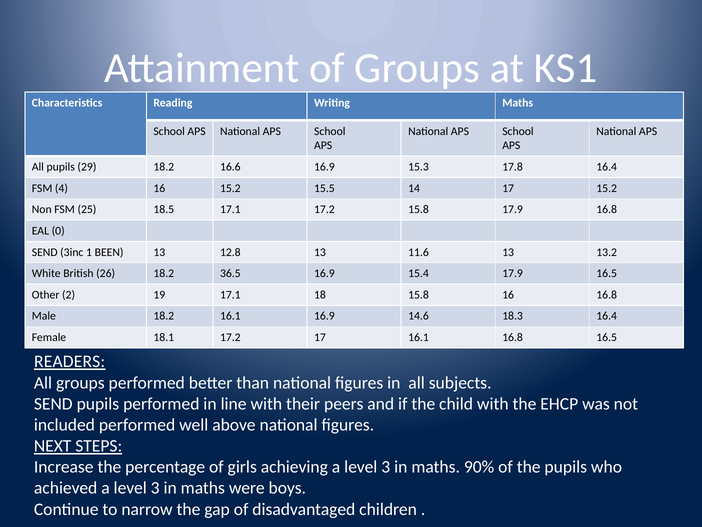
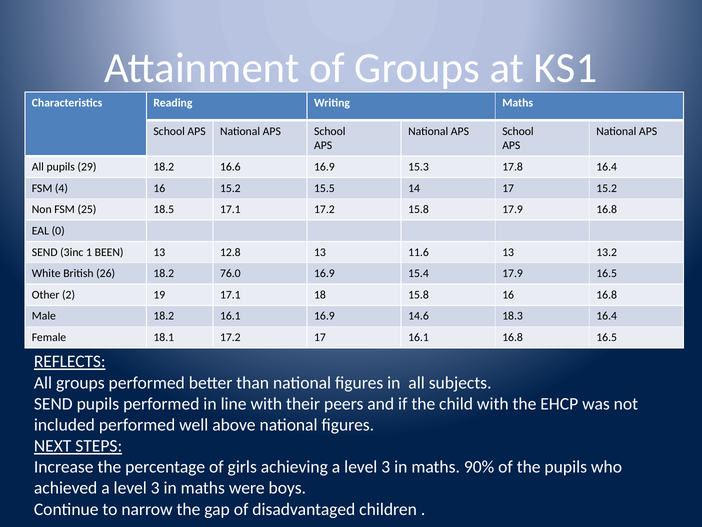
36.5: 36.5 -> 76.0
READERS: READERS -> REFLECTS
